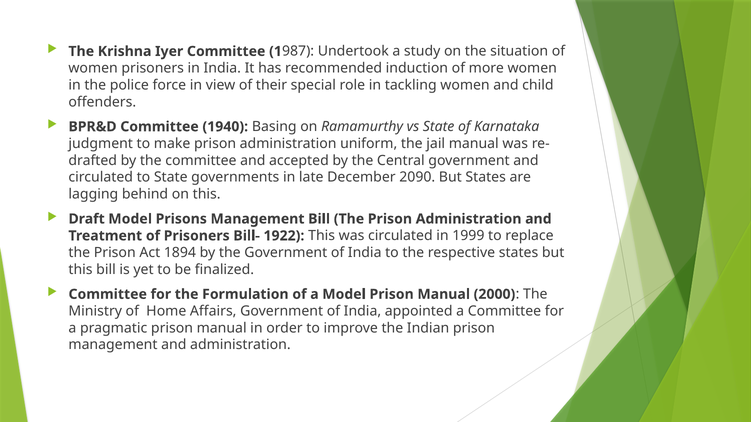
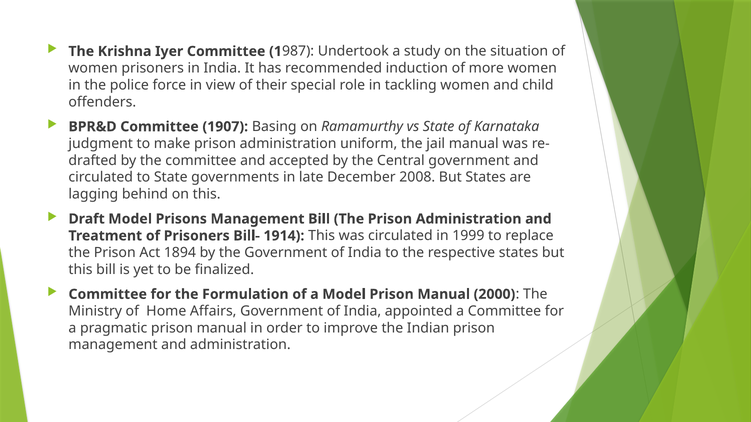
1940: 1940 -> 1907
2090: 2090 -> 2008
1922: 1922 -> 1914
